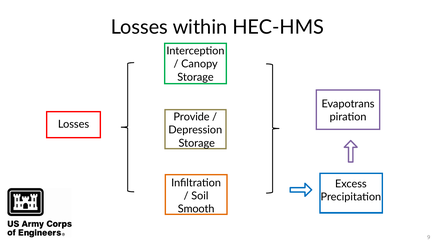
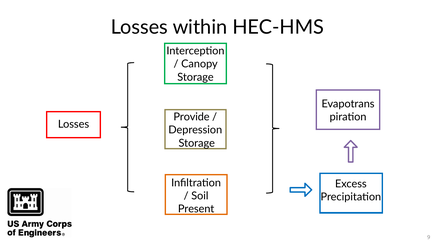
Smooth: Smooth -> Present
